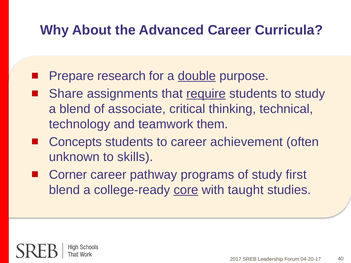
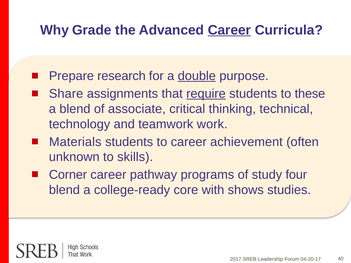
About: About -> Grade
Career at (229, 30) underline: none -> present
to study: study -> these
them: them -> work
Concepts: Concepts -> Materials
first: first -> four
core underline: present -> none
taught: taught -> shows
